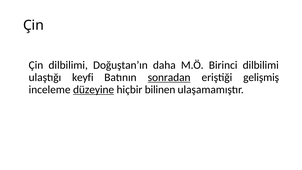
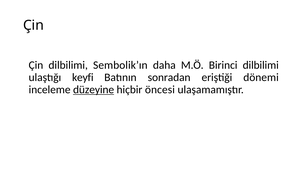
Doğuştan’ın: Doğuştan’ın -> Sembolik’ın
sonradan underline: present -> none
gelişmiş: gelişmiş -> dönemi
bilinen: bilinen -> öncesi
